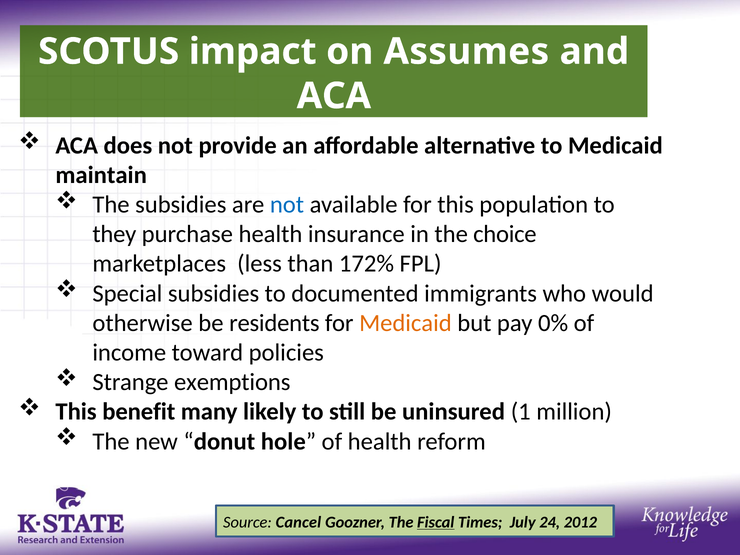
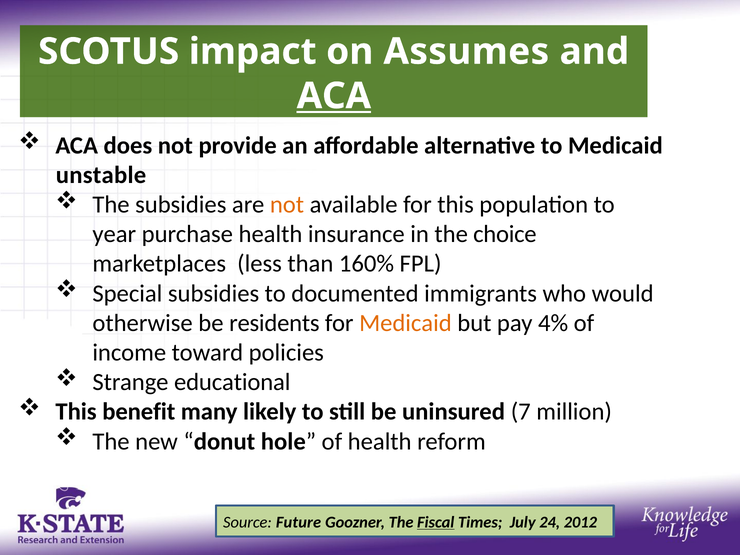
ACA at (334, 96) underline: none -> present
maintain: maintain -> unstable
not at (287, 205) colour: blue -> orange
they: they -> year
172%: 172% -> 160%
0%: 0% -> 4%
exemptions: exemptions -> educational
1: 1 -> 7
Cancel: Cancel -> Future
